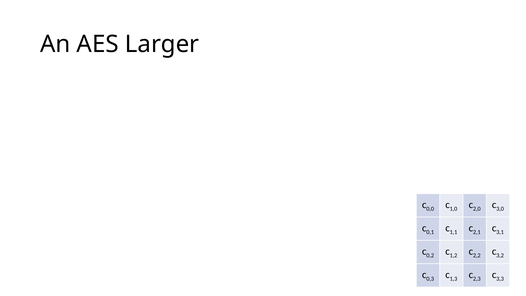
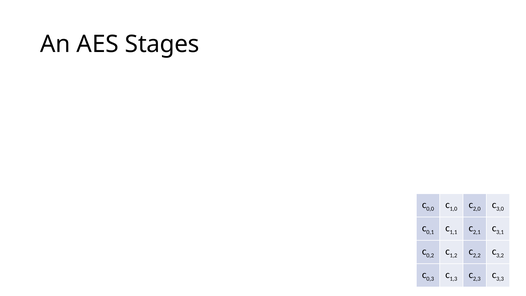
Larger: Larger -> Stages
